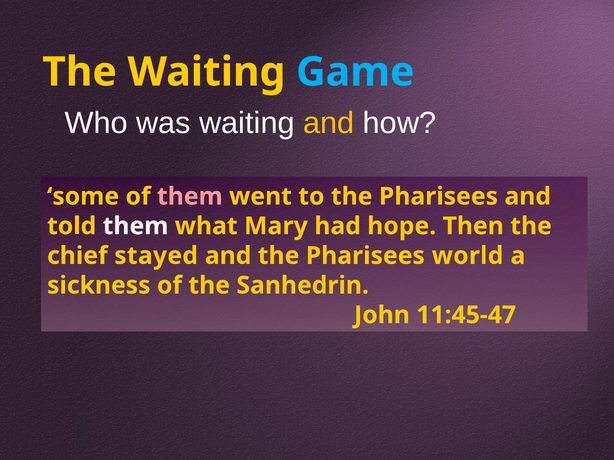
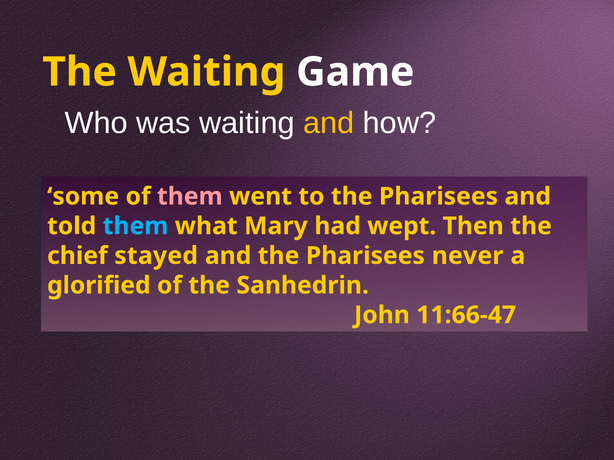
Game colour: light blue -> white
them at (136, 226) colour: white -> light blue
hope: hope -> wept
world: world -> never
sickness: sickness -> glorified
11:45-47: 11:45-47 -> 11:66-47
